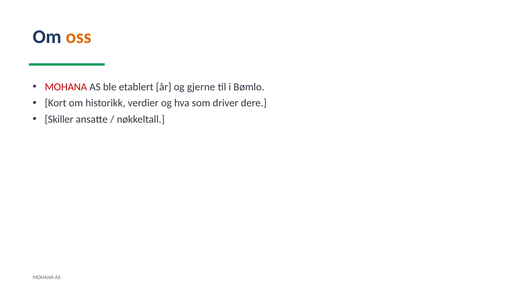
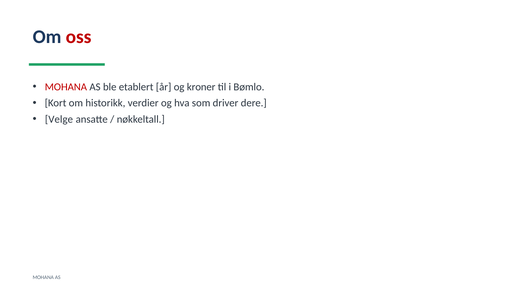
oss colour: orange -> red
gjerne: gjerne -> kroner
Skiller: Skiller -> Velge
